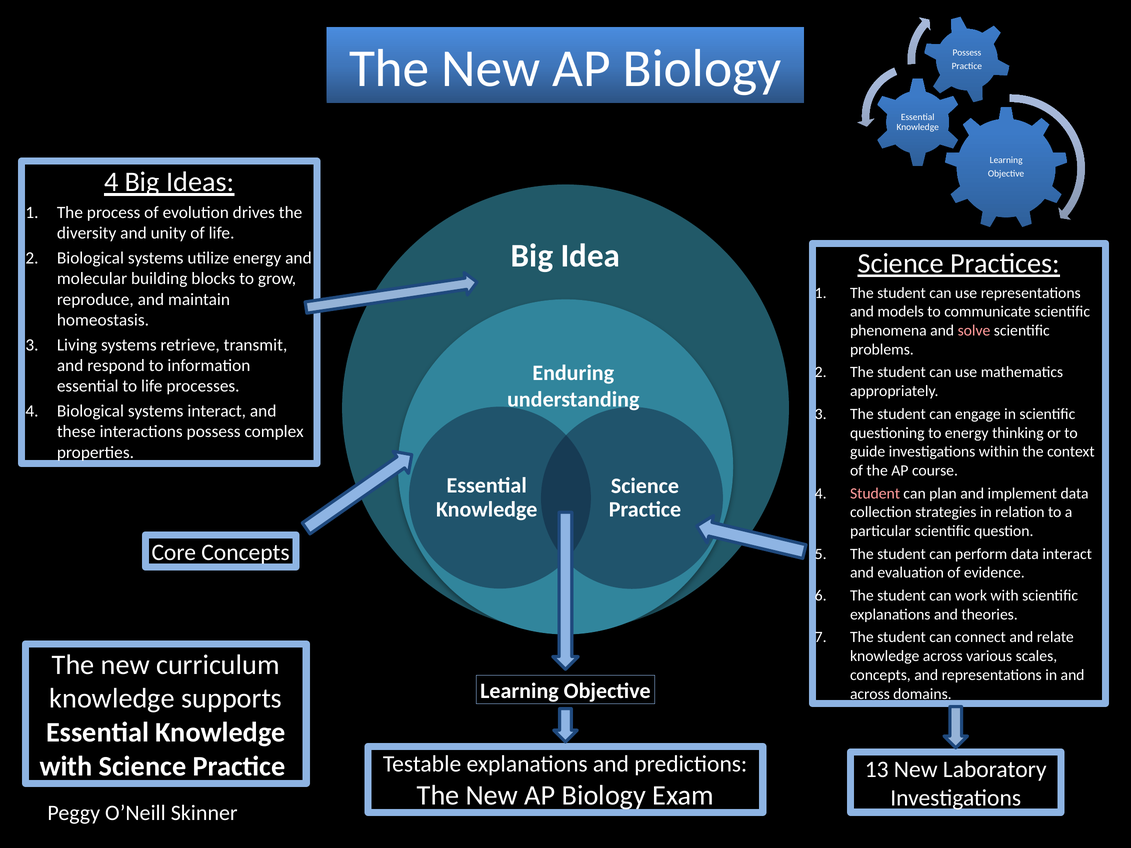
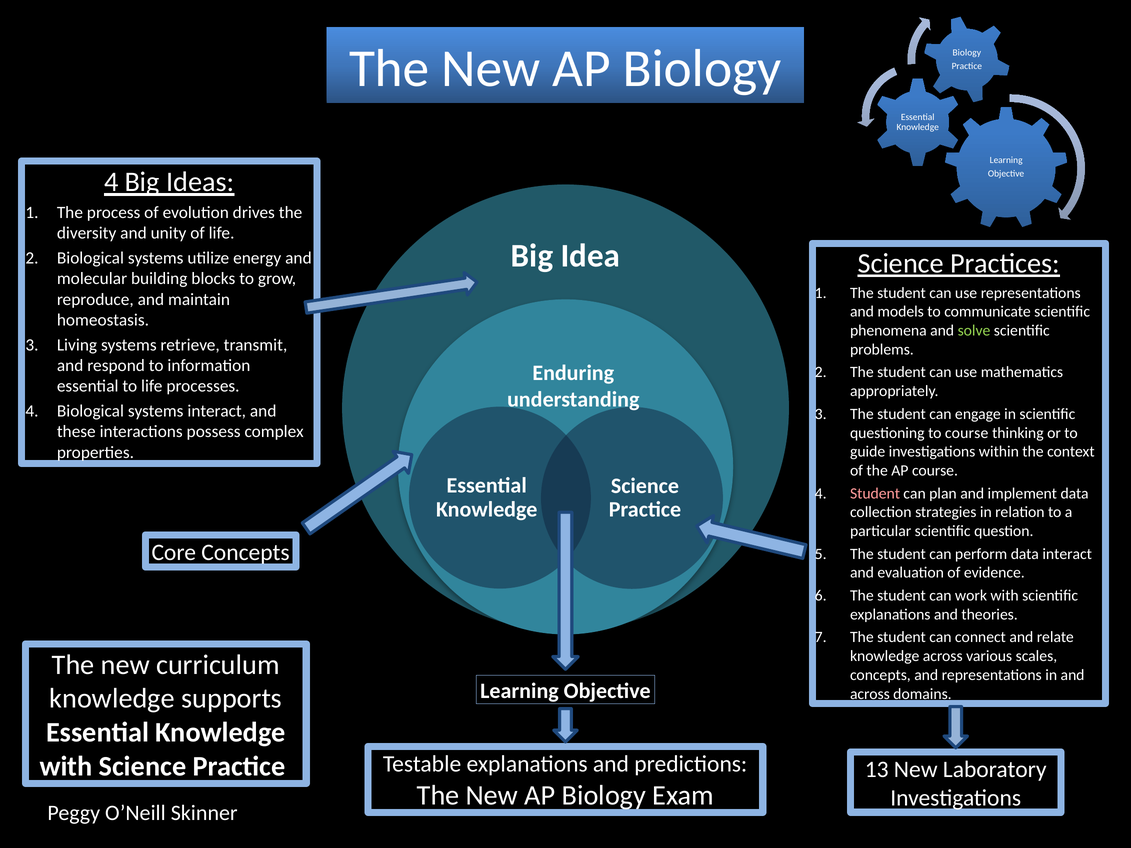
Possess at (967, 53): Possess -> Biology
solve colour: pink -> light green
to energy: energy -> course
